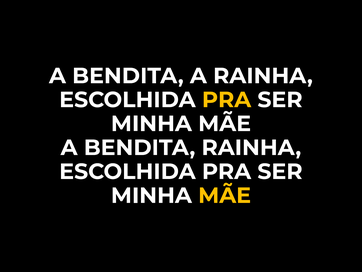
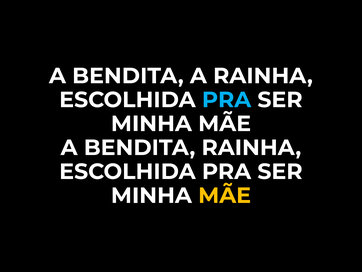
PRA at (227, 100) colour: yellow -> light blue
